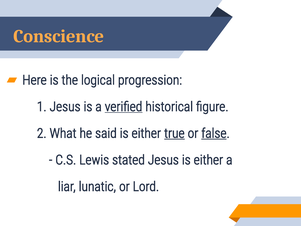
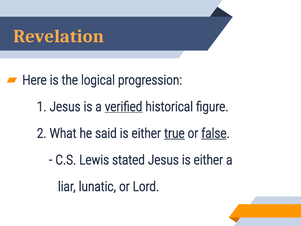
Conscience: Conscience -> Revelation
